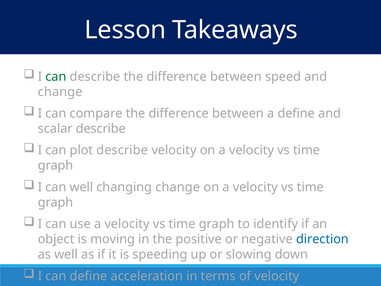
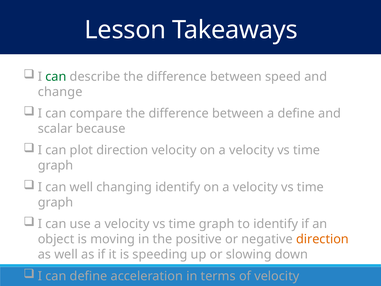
scalar describe: describe -> because
plot describe: describe -> direction
changing change: change -> identify
direction at (322, 239) colour: blue -> orange
